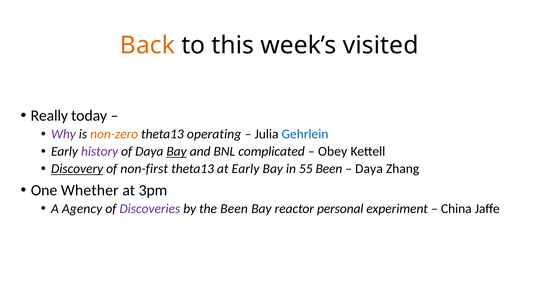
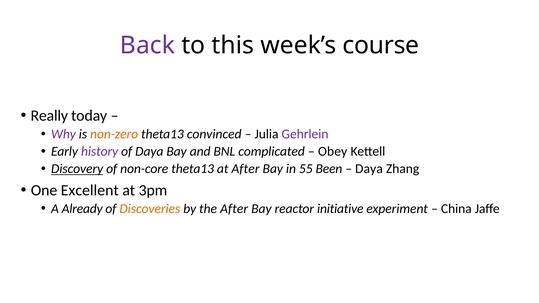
Back colour: orange -> purple
visited: visited -> course
operating: operating -> convinced
Gehrlein colour: blue -> purple
Bay at (177, 152) underline: present -> none
non-first: non-first -> non-core
at Early: Early -> After
Whether: Whether -> Excellent
Agency: Agency -> Already
Discoveries colour: purple -> orange
the Been: Been -> After
personal: personal -> initiative
